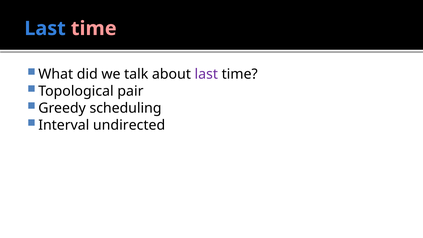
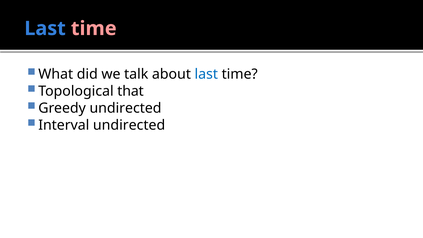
last at (206, 74) colour: purple -> blue
pair: pair -> that
Greedy scheduling: scheduling -> undirected
